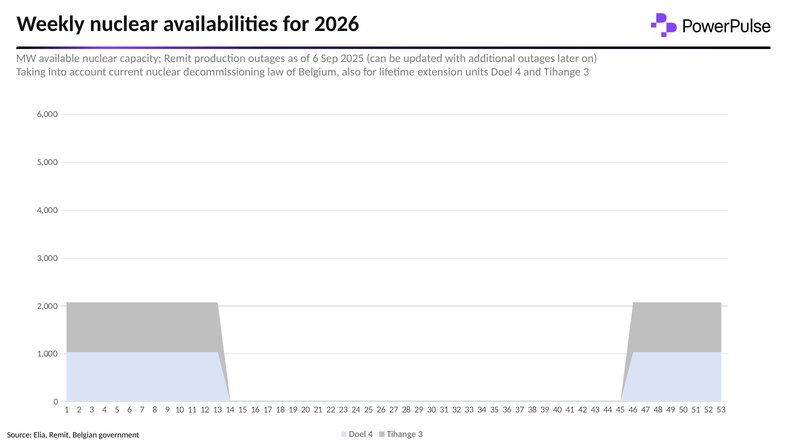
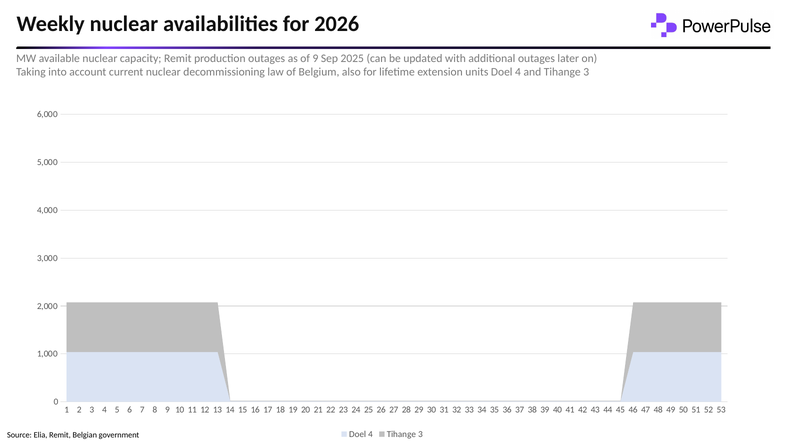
of 6: 6 -> 9
